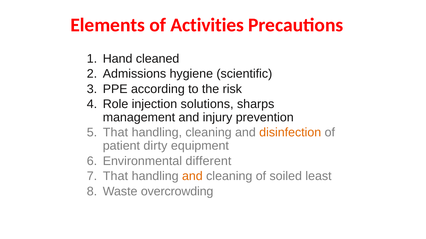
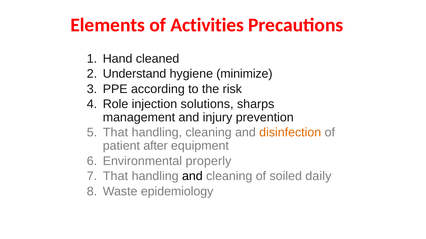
Admissions: Admissions -> Understand
scientific: scientific -> minimize
dirty: dirty -> after
different: different -> properly
and at (192, 177) colour: orange -> black
least: least -> daily
overcrowding: overcrowding -> epidemiology
